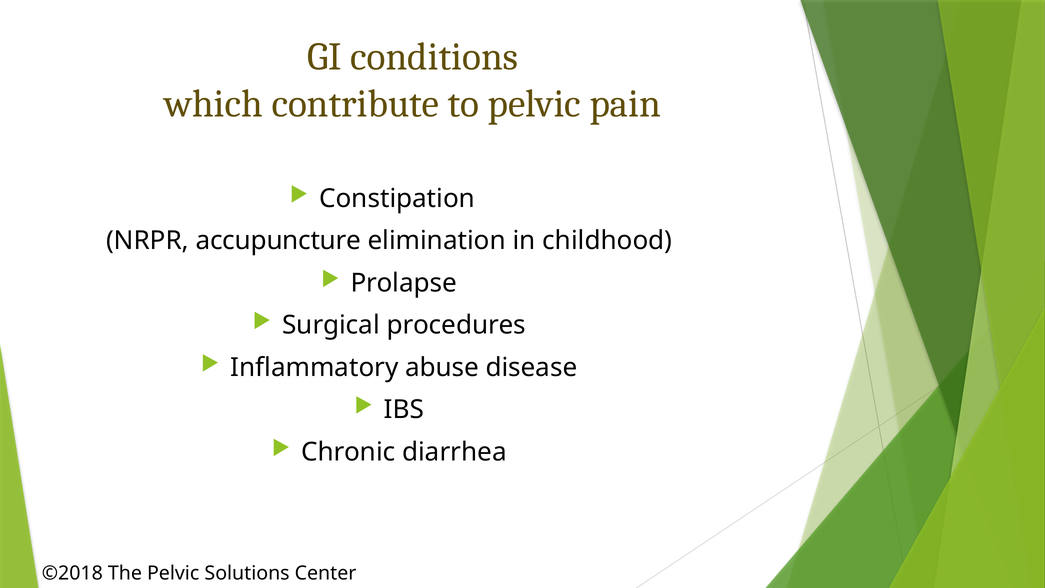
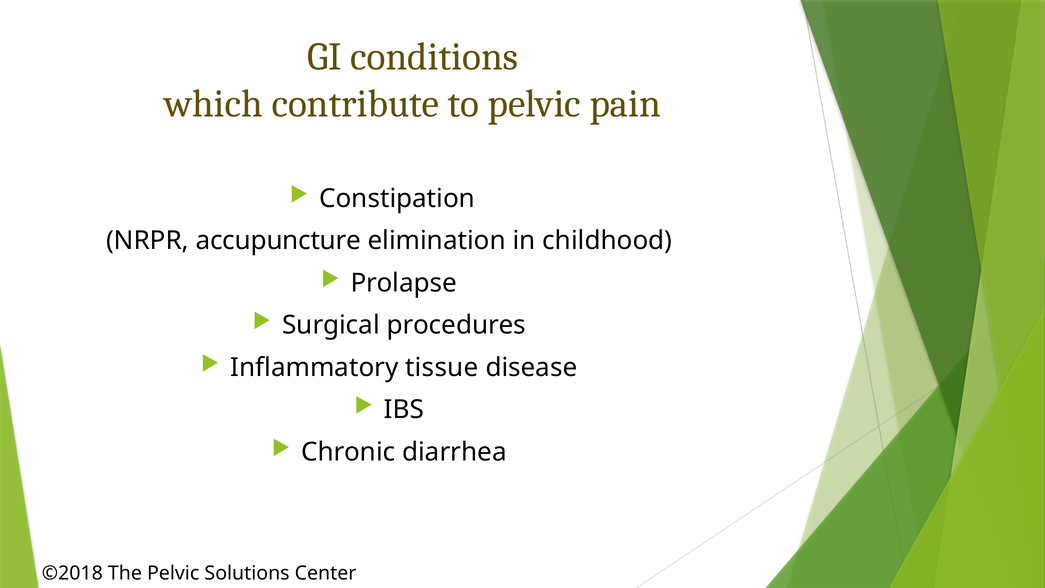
abuse: abuse -> tissue
